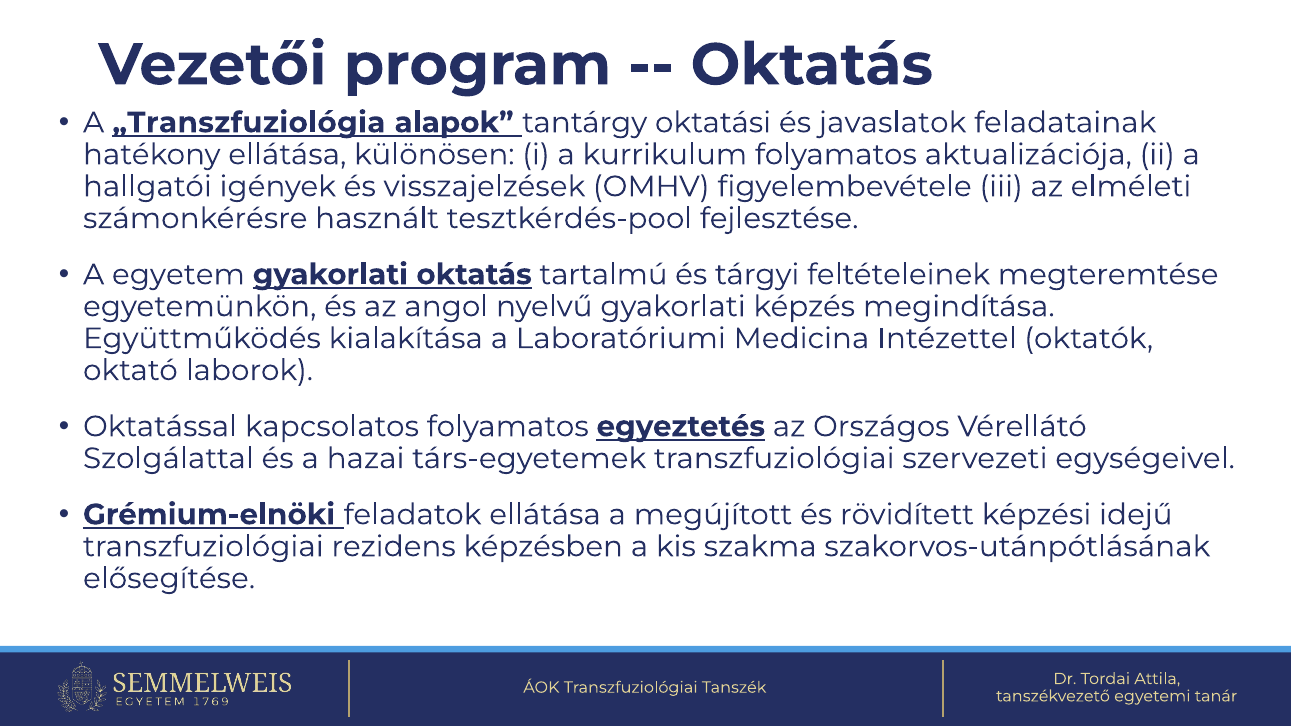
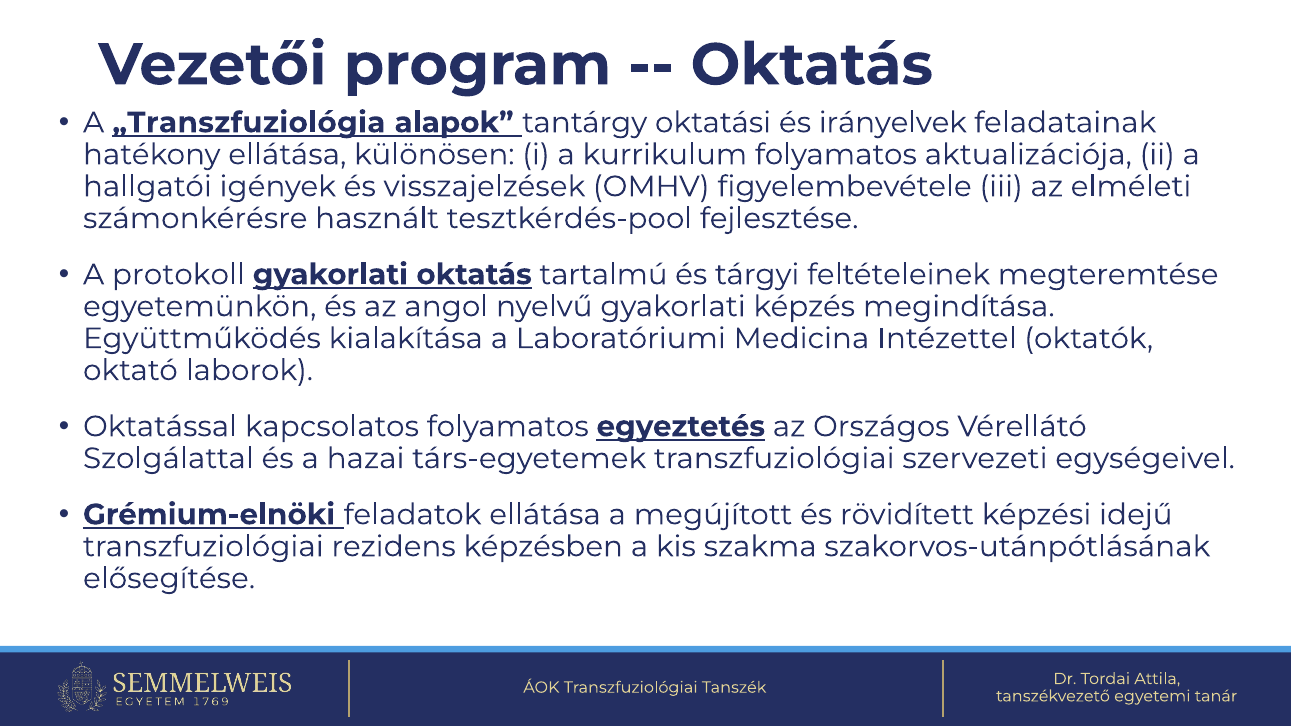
javaslatok: javaslatok -> irányelvek
egyetem: egyetem -> protokoll
